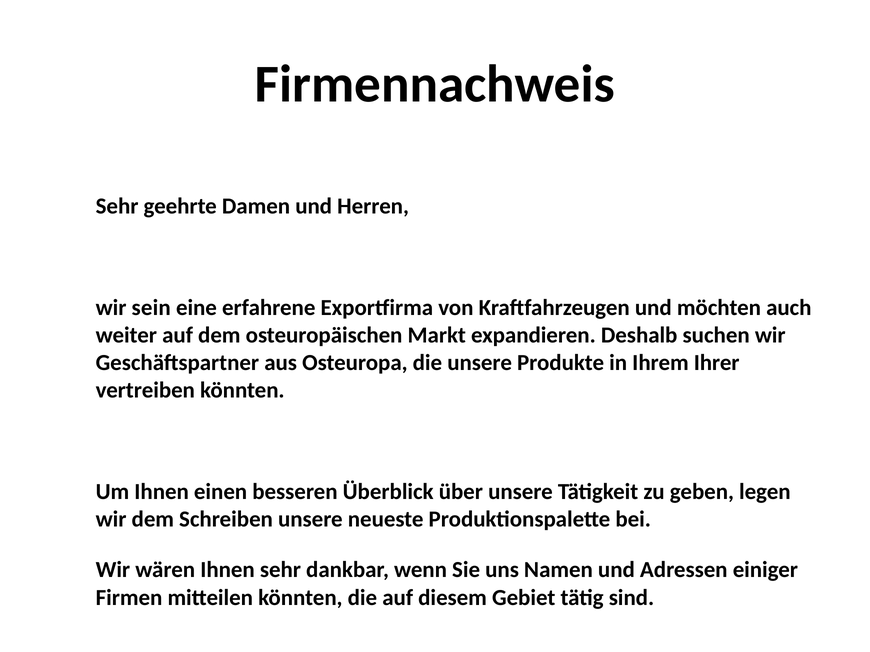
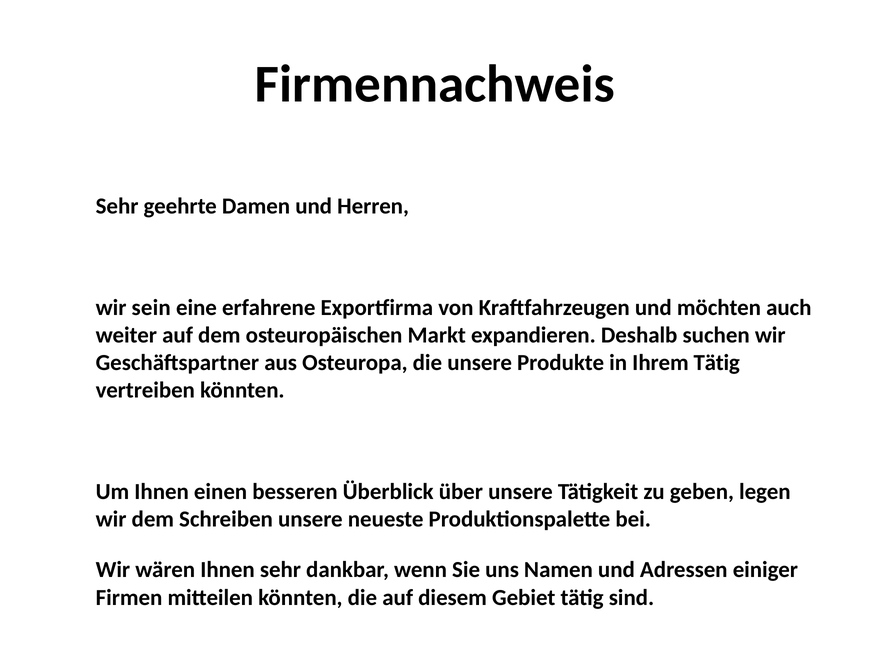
Ihrem Ihrer: Ihrer -> Tätig
